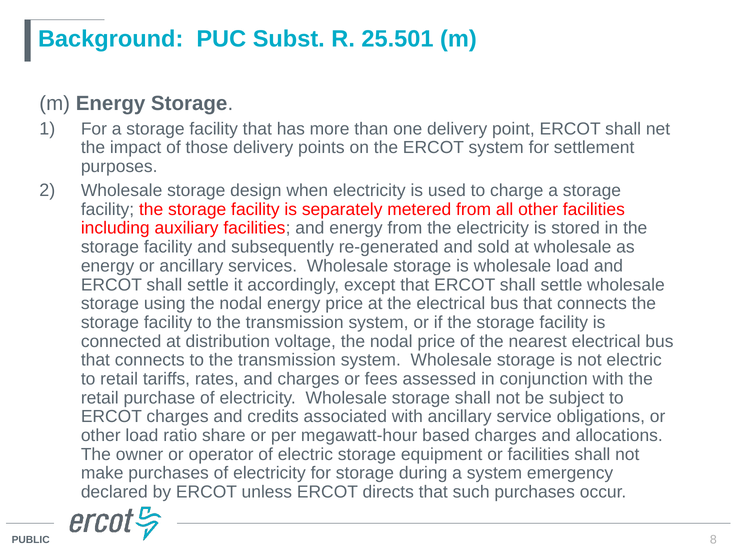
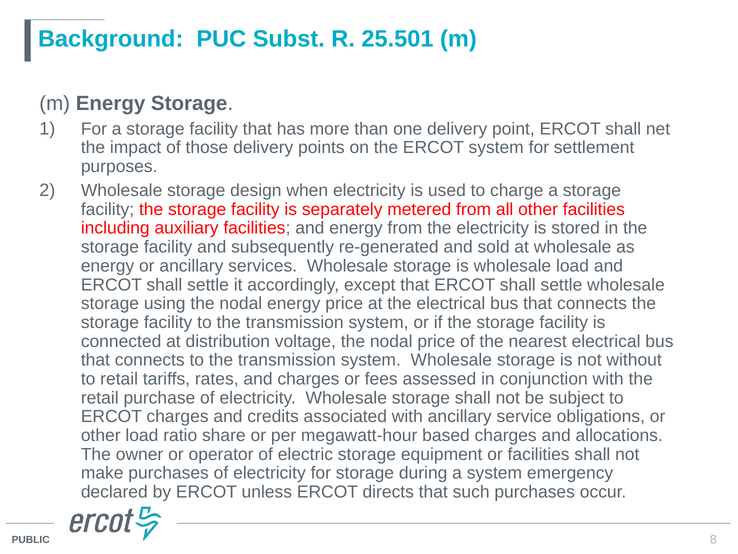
not electric: electric -> without
